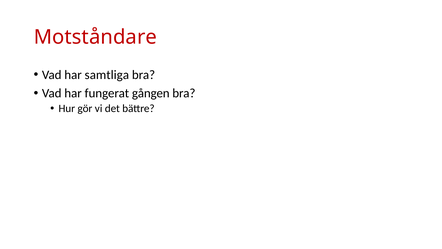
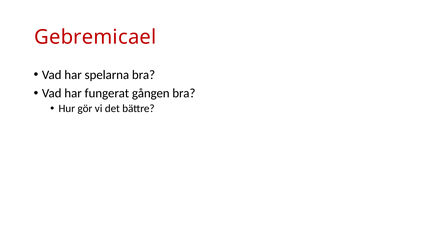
Motståndare: Motståndare -> Gebremicael
samtliga: samtliga -> spelarna
